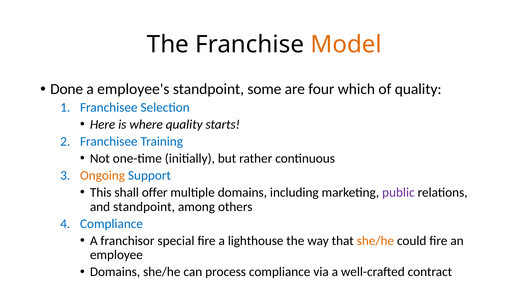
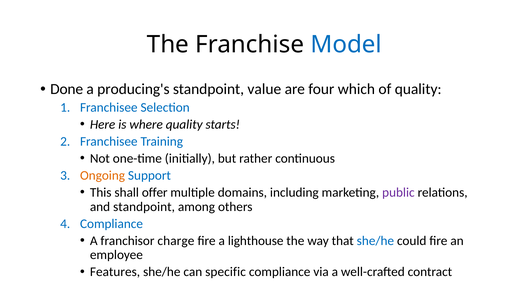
Model colour: orange -> blue
employee's: employee's -> producing's
some: some -> value
special: special -> charge
she/he at (375, 241) colour: orange -> blue
Domains at (115, 272): Domains -> Features
process: process -> specific
